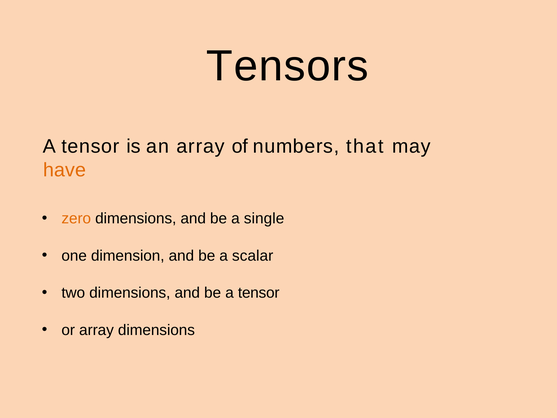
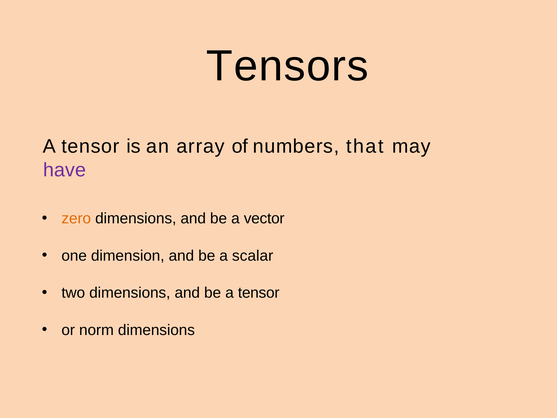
have colour: orange -> purple
single: single -> vector
or array: array -> norm
